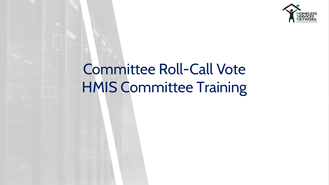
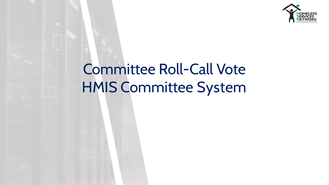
Training: Training -> System
